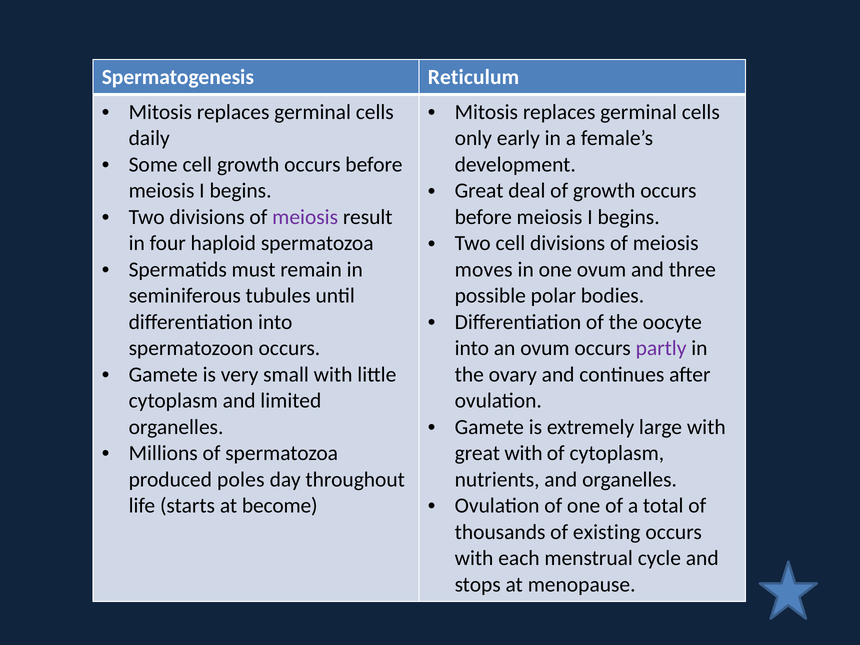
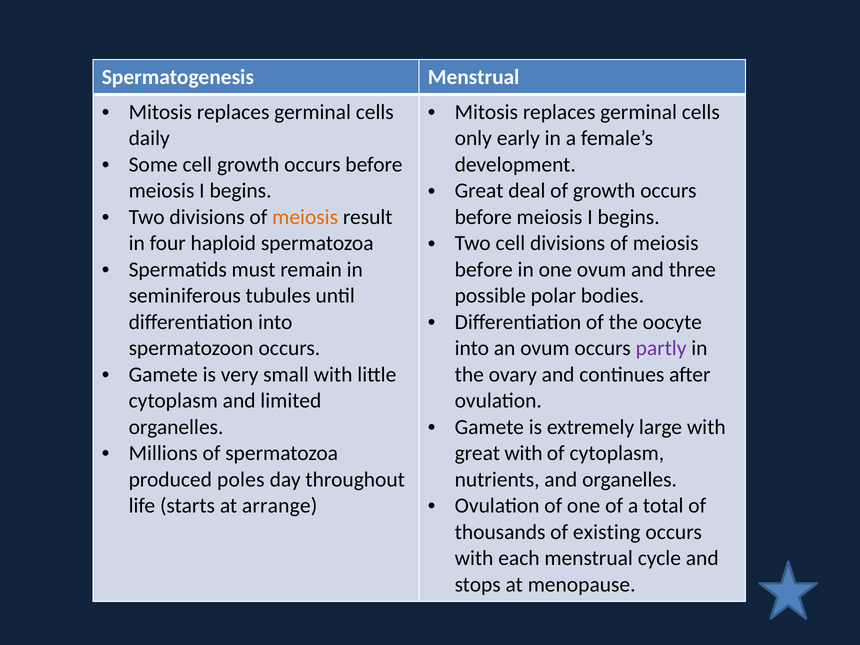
Spermatogenesis Reticulum: Reticulum -> Menstrual
meiosis at (305, 217) colour: purple -> orange
moves at (484, 270): moves -> before
become: become -> arrange
